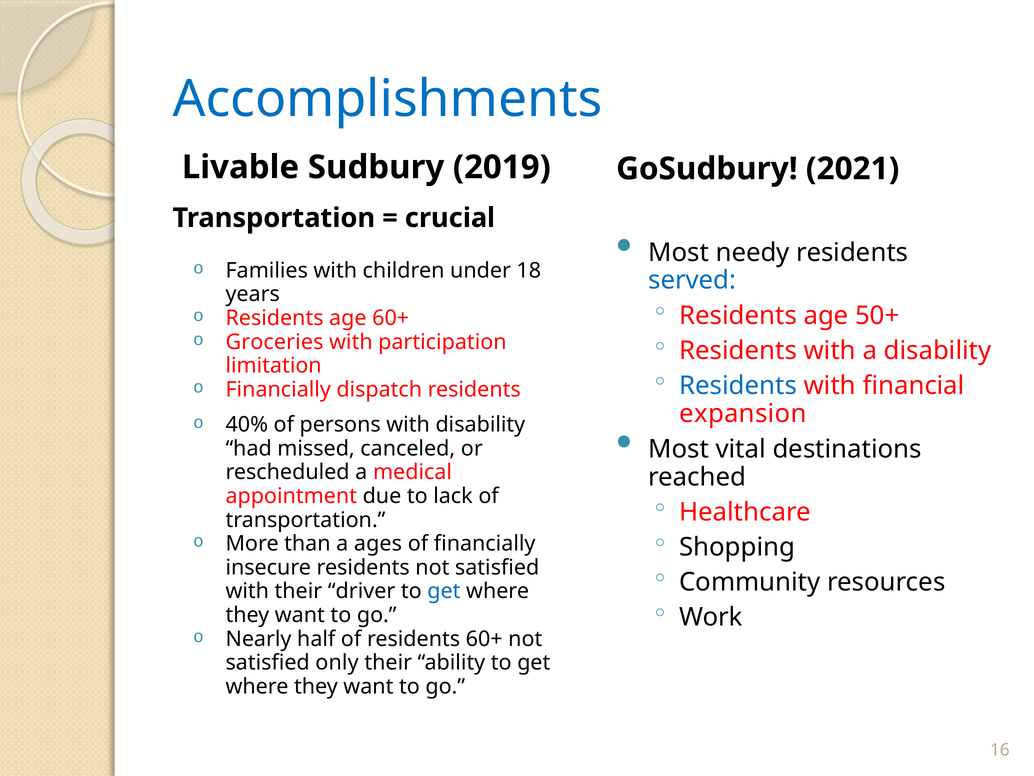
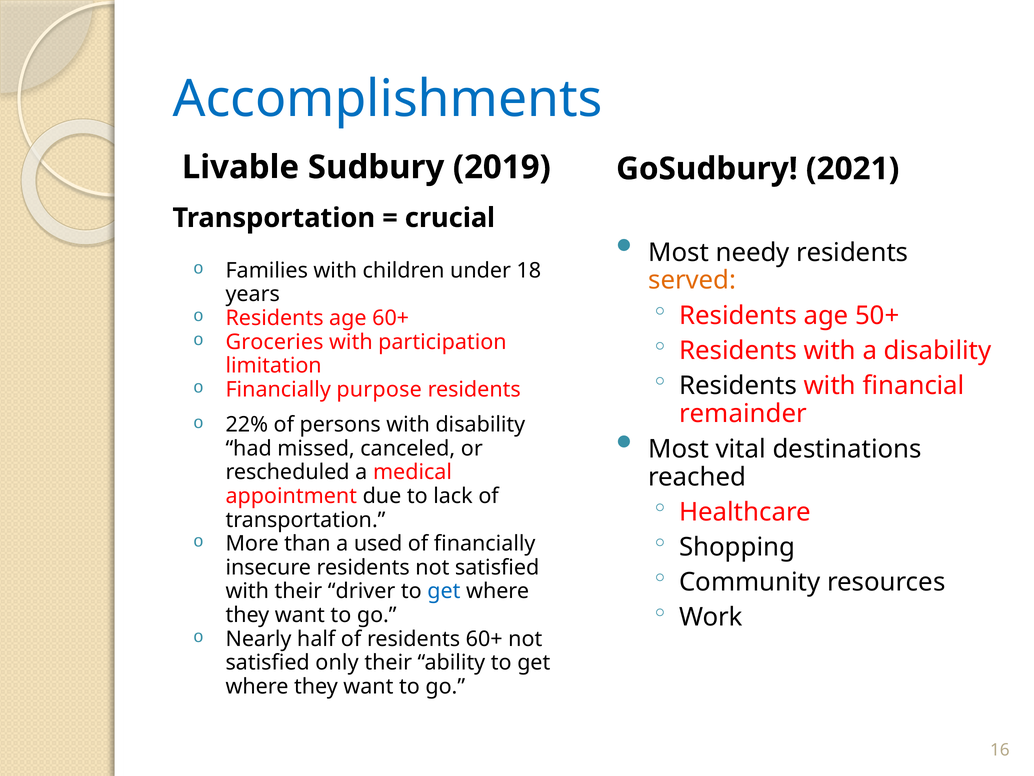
served colour: blue -> orange
Residents at (738, 385) colour: blue -> black
dispatch: dispatch -> purpose
expansion: expansion -> remainder
40%: 40% -> 22%
ages: ages -> used
